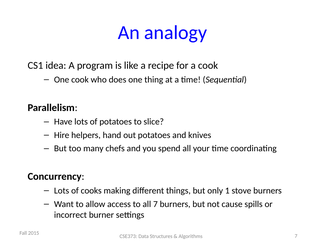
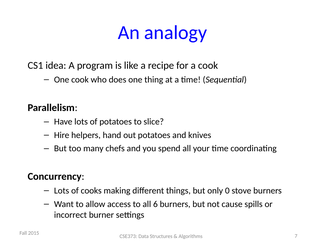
1: 1 -> 0
all 7: 7 -> 6
